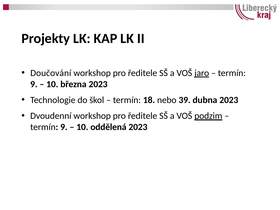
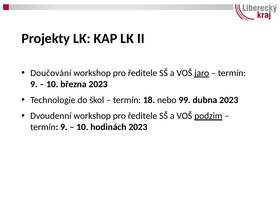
39: 39 -> 99
oddělená: oddělená -> hodinách
